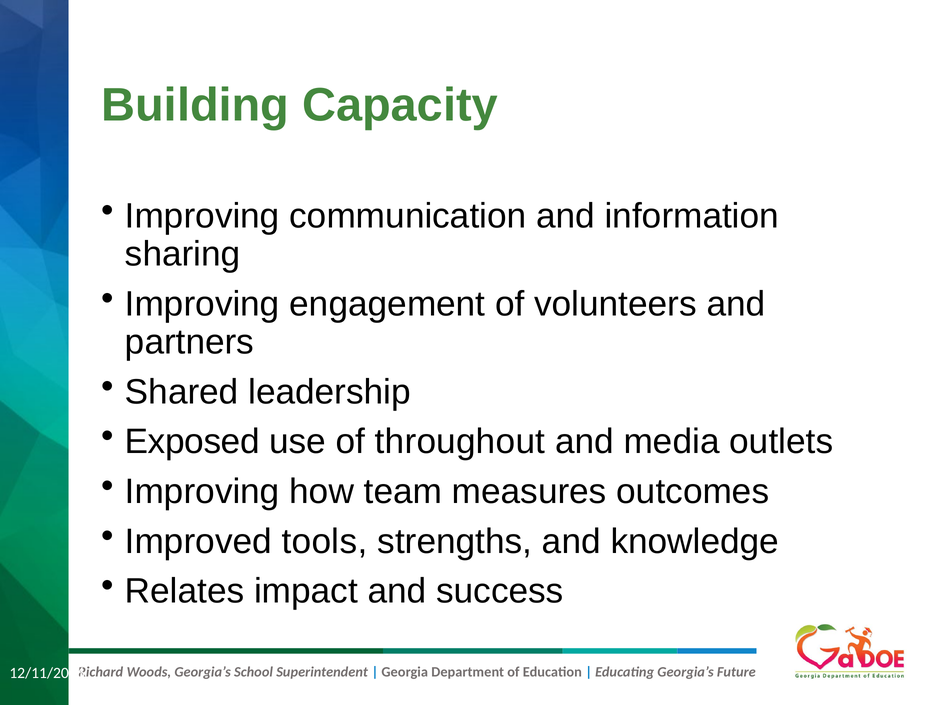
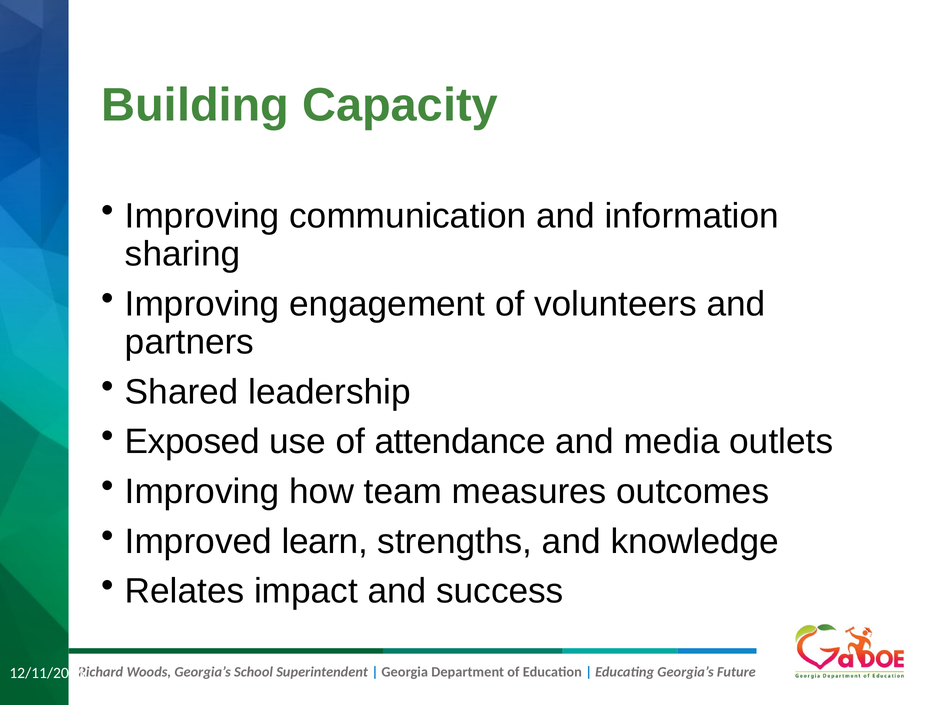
throughout: throughout -> attendance
tools: tools -> learn
